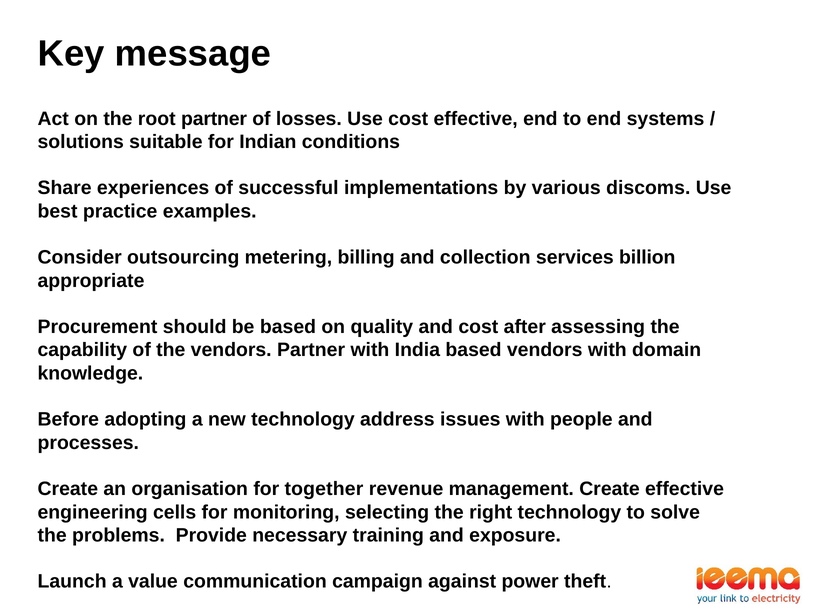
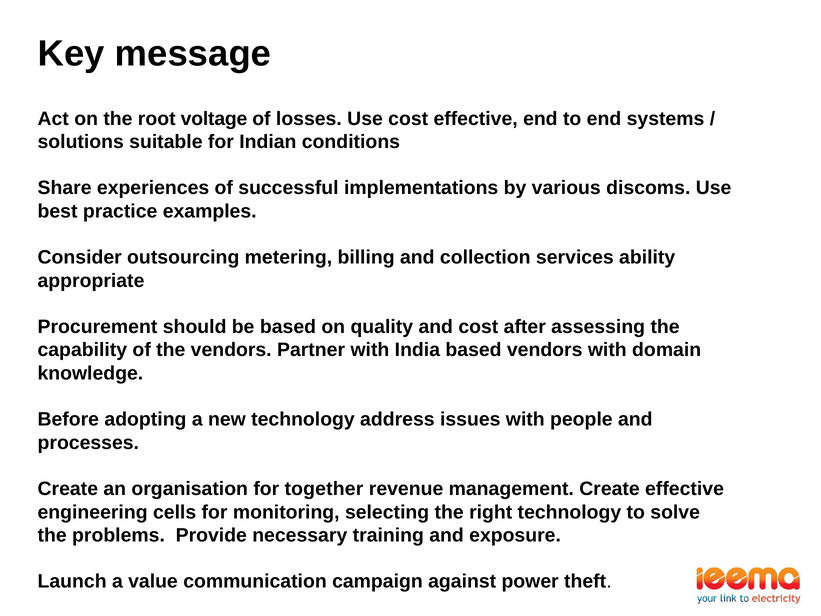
root partner: partner -> voltage
billion: billion -> ability
